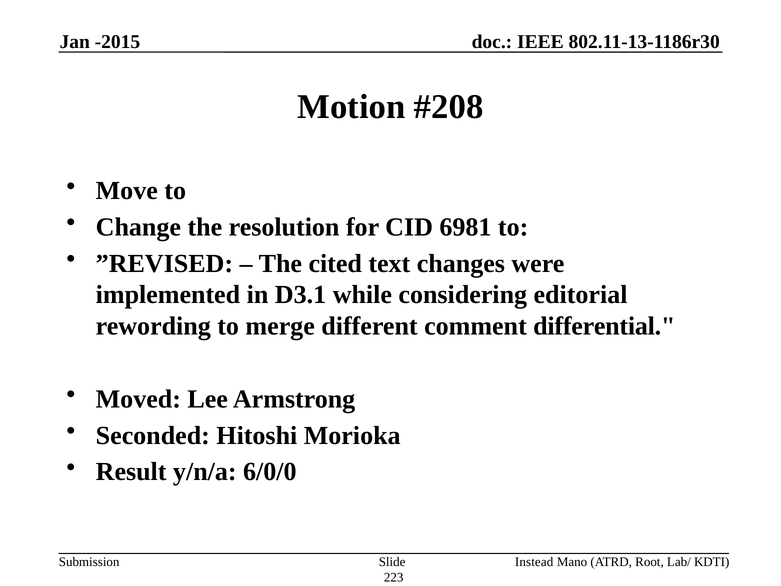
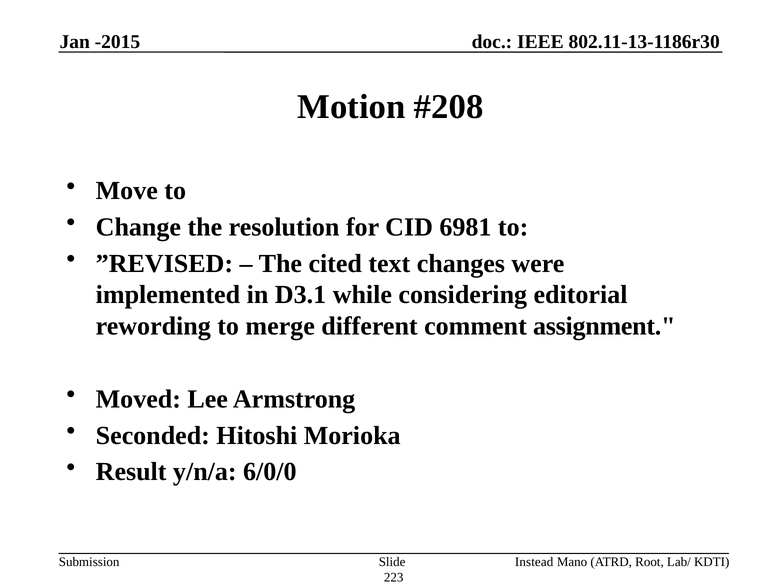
differential: differential -> assignment
